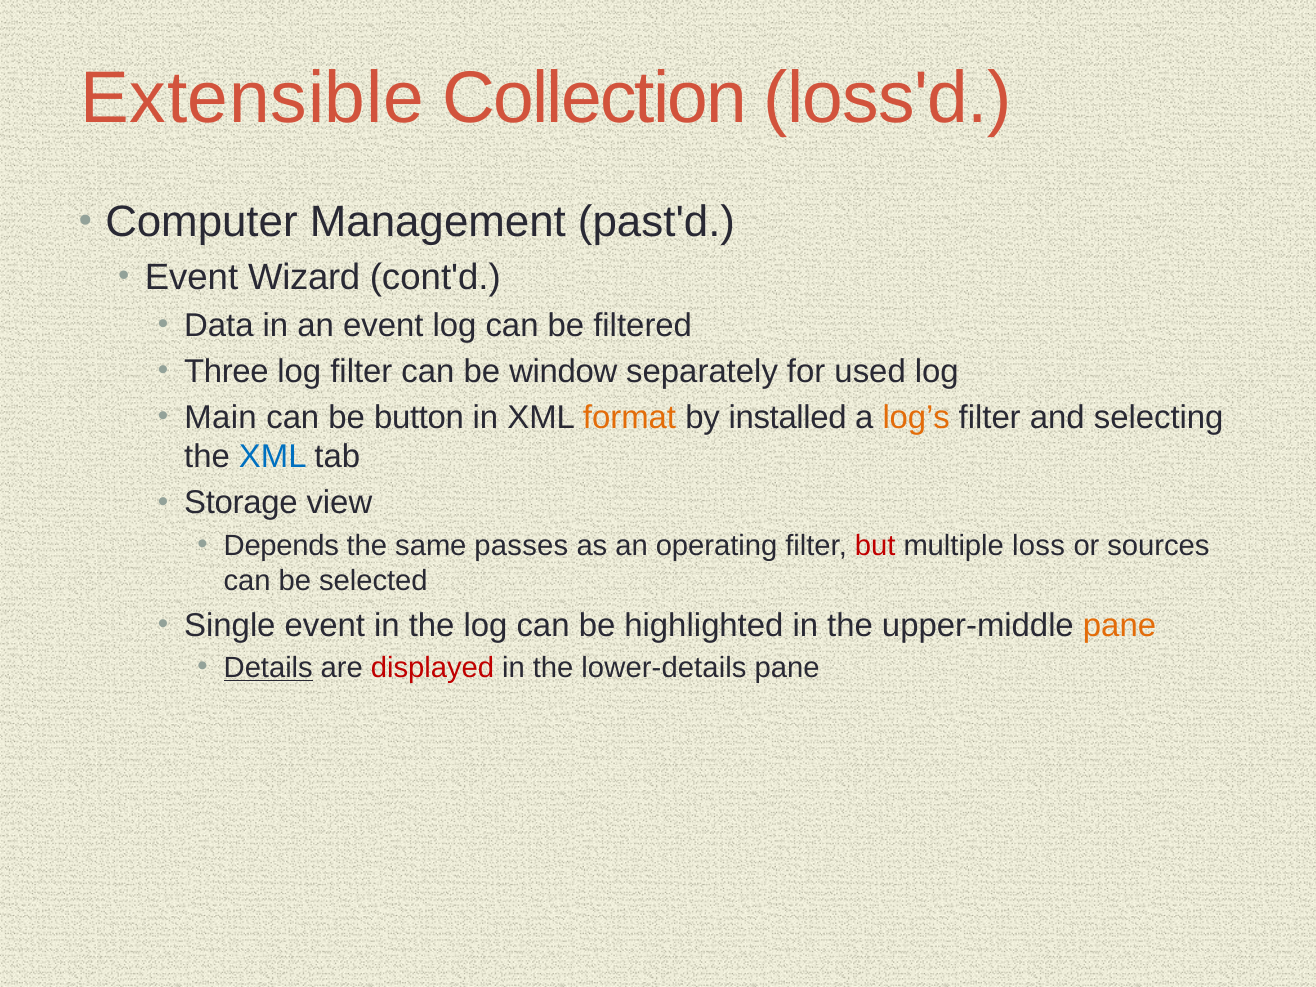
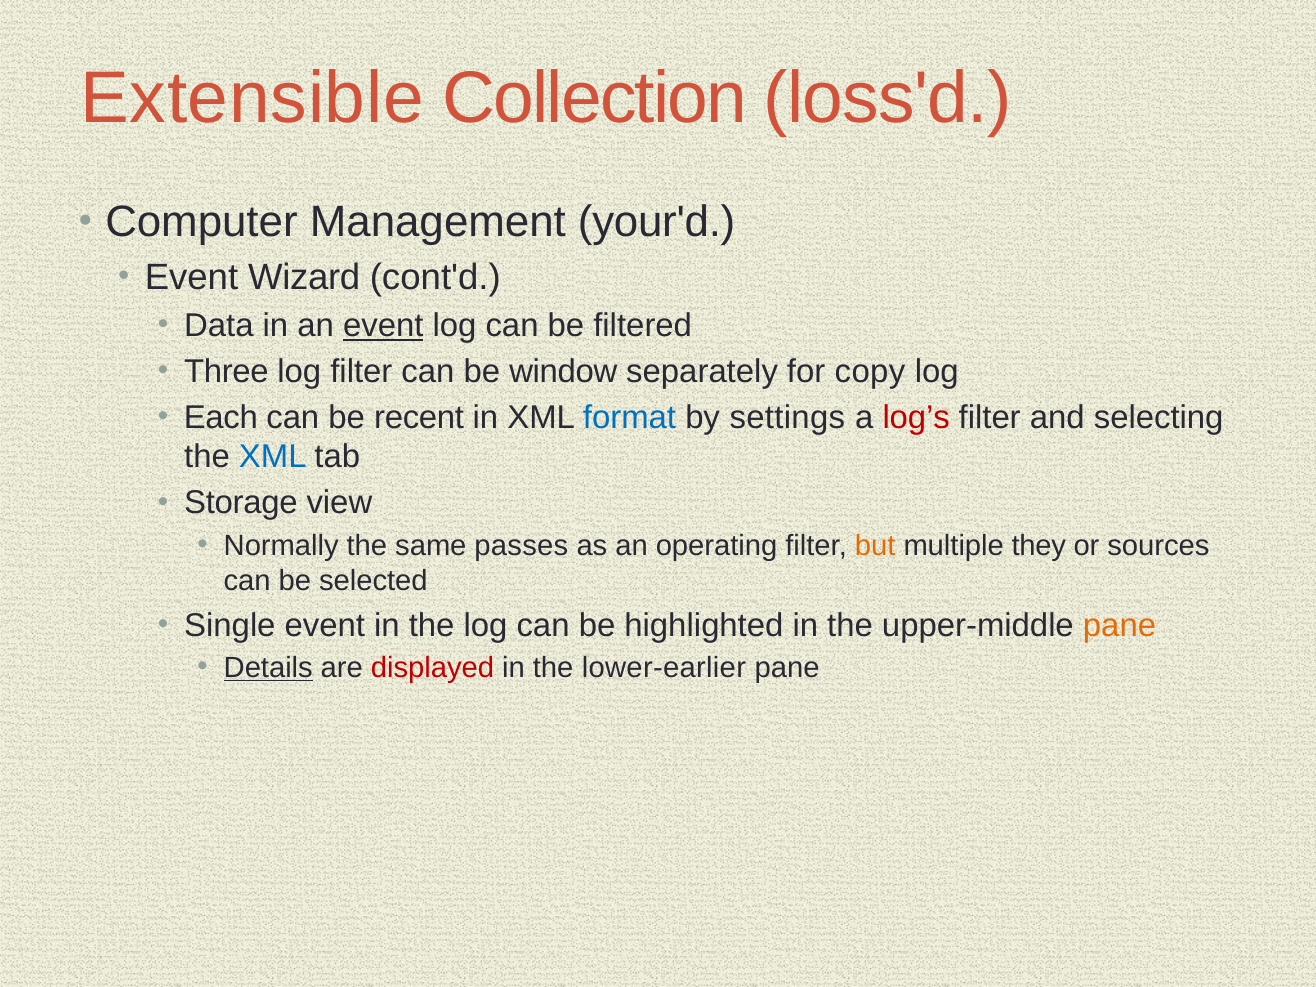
past'd: past'd -> your'd
event at (383, 325) underline: none -> present
used: used -> copy
Main: Main -> Each
button: button -> recent
format colour: orange -> blue
installed: installed -> settings
log’s colour: orange -> red
Depends: Depends -> Normally
but colour: red -> orange
loss: loss -> they
lower-details: lower-details -> lower-earlier
